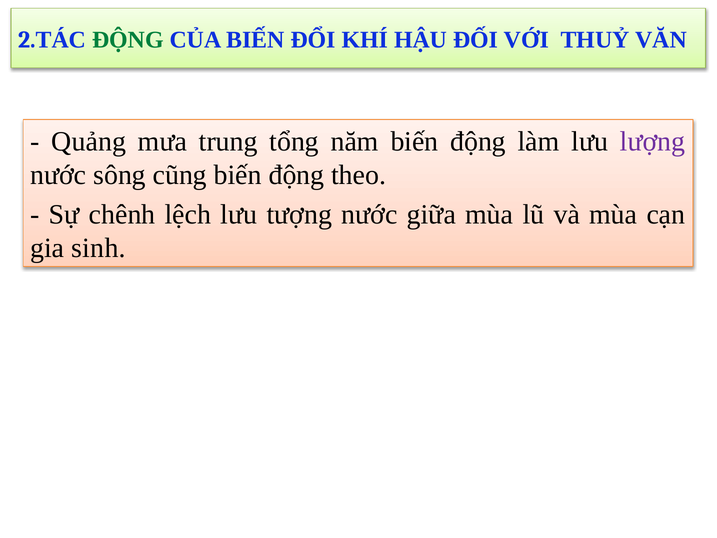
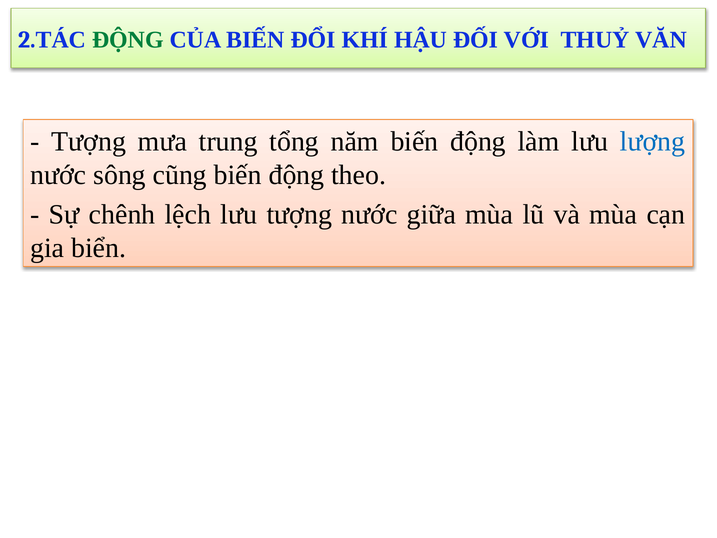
Quảng at (89, 142): Quảng -> Tượng
lượng colour: purple -> blue
sinh: sinh -> biển
